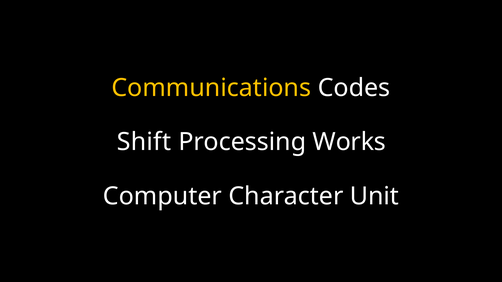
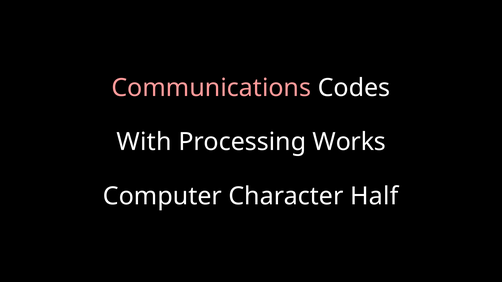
Communications colour: yellow -> pink
Shift: Shift -> With
Unit: Unit -> Half
